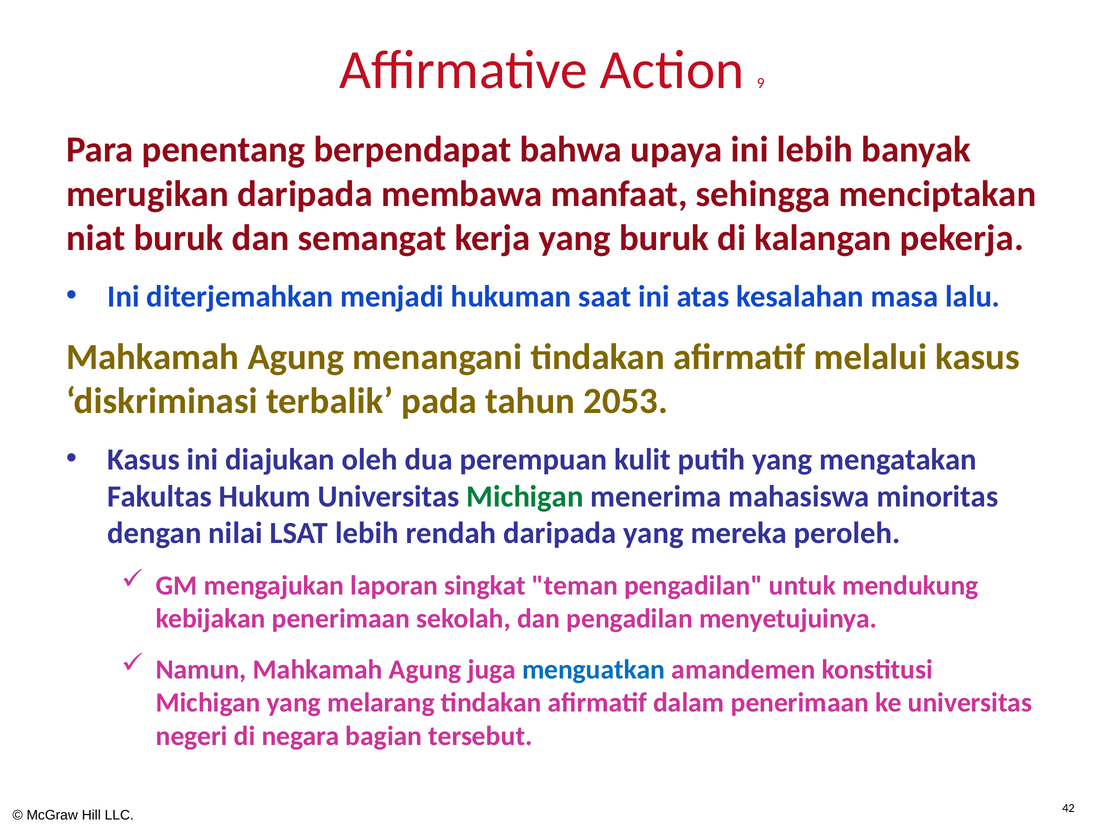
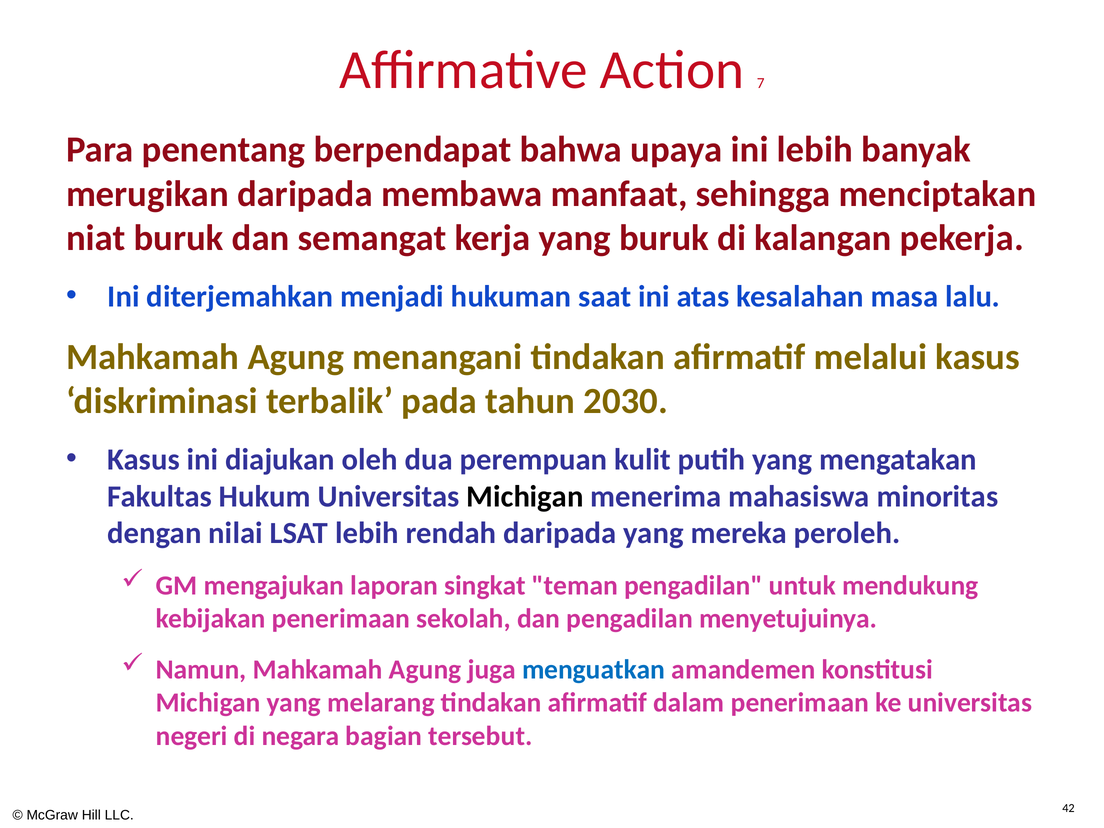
9: 9 -> 7
2053: 2053 -> 2030
Michigan at (525, 496) colour: green -> black
